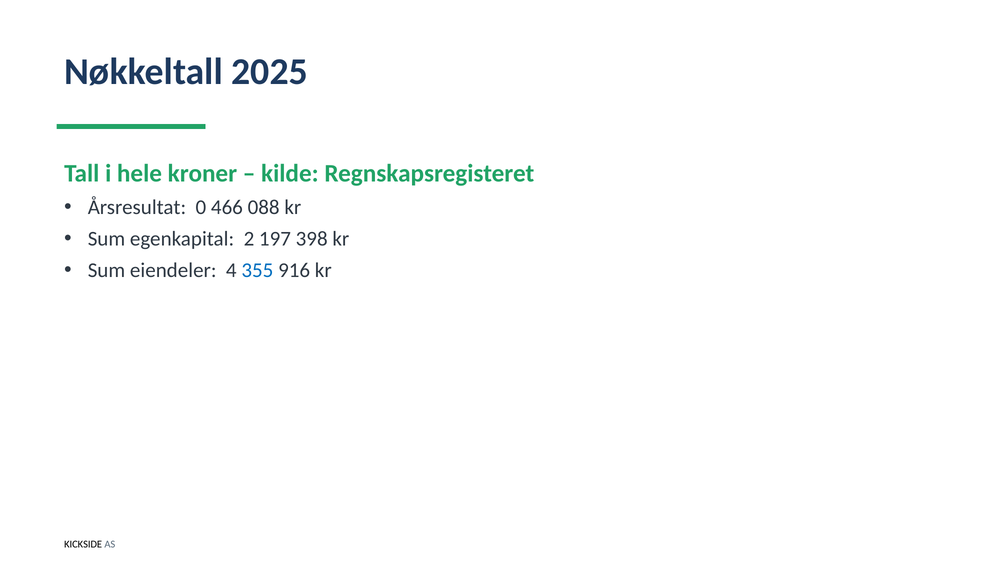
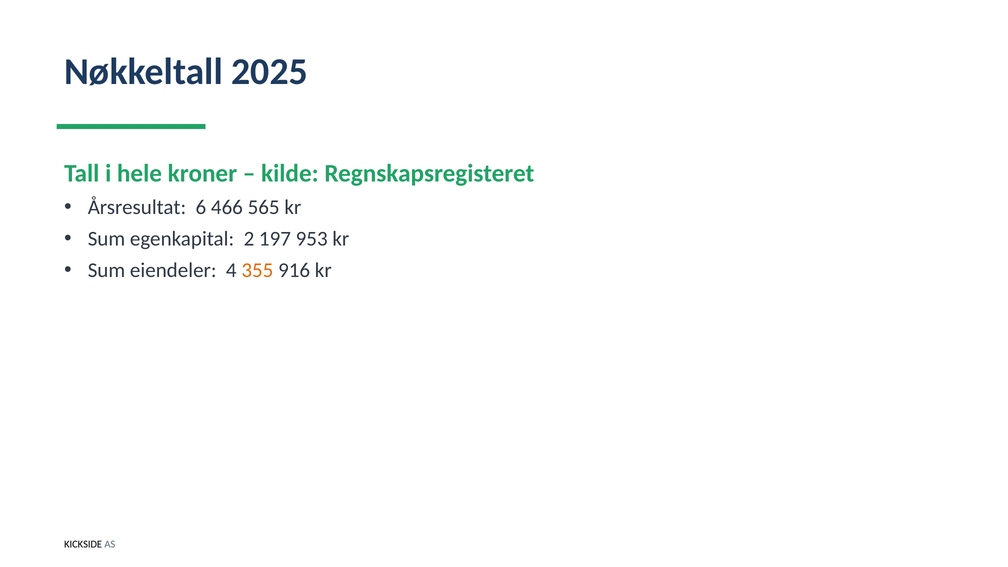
0: 0 -> 6
088: 088 -> 565
398: 398 -> 953
355 colour: blue -> orange
